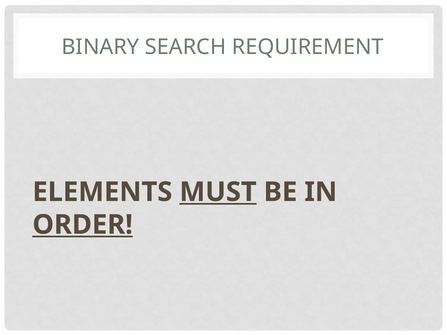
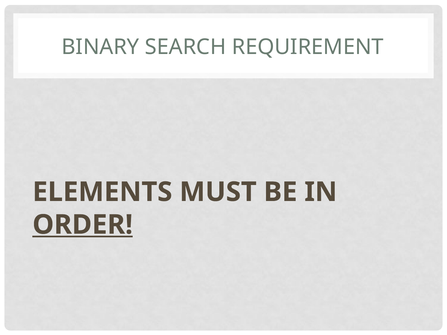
MUST underline: present -> none
